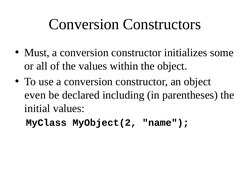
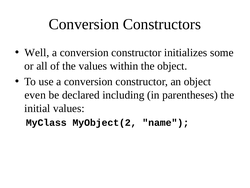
Must: Must -> Well
